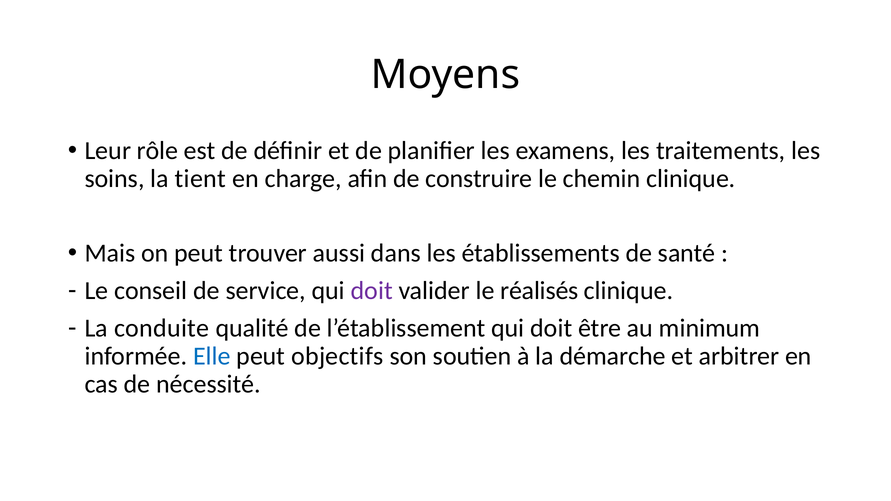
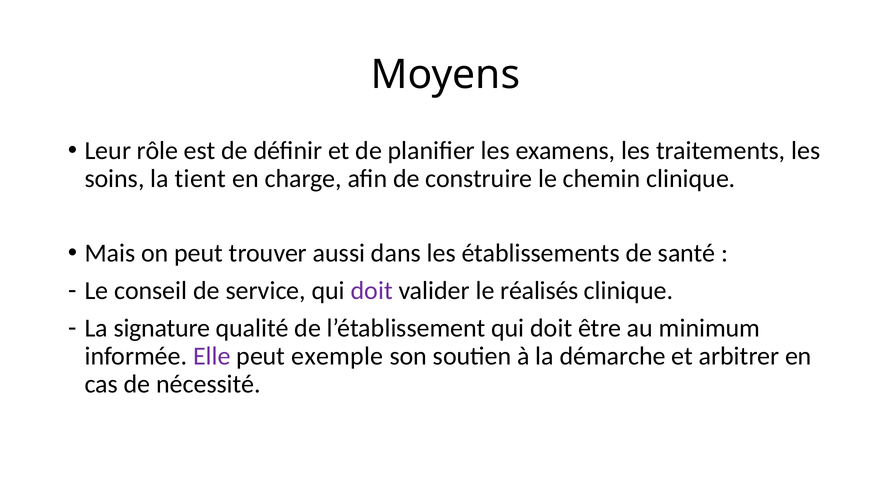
conduite: conduite -> signature
Elle colour: blue -> purple
objectifs: objectifs -> exemple
